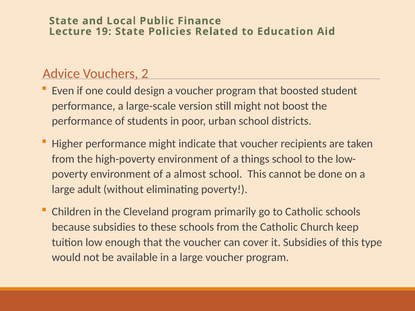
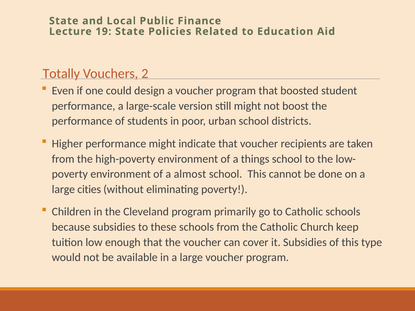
Advice: Advice -> Totally
adult: adult -> cities
